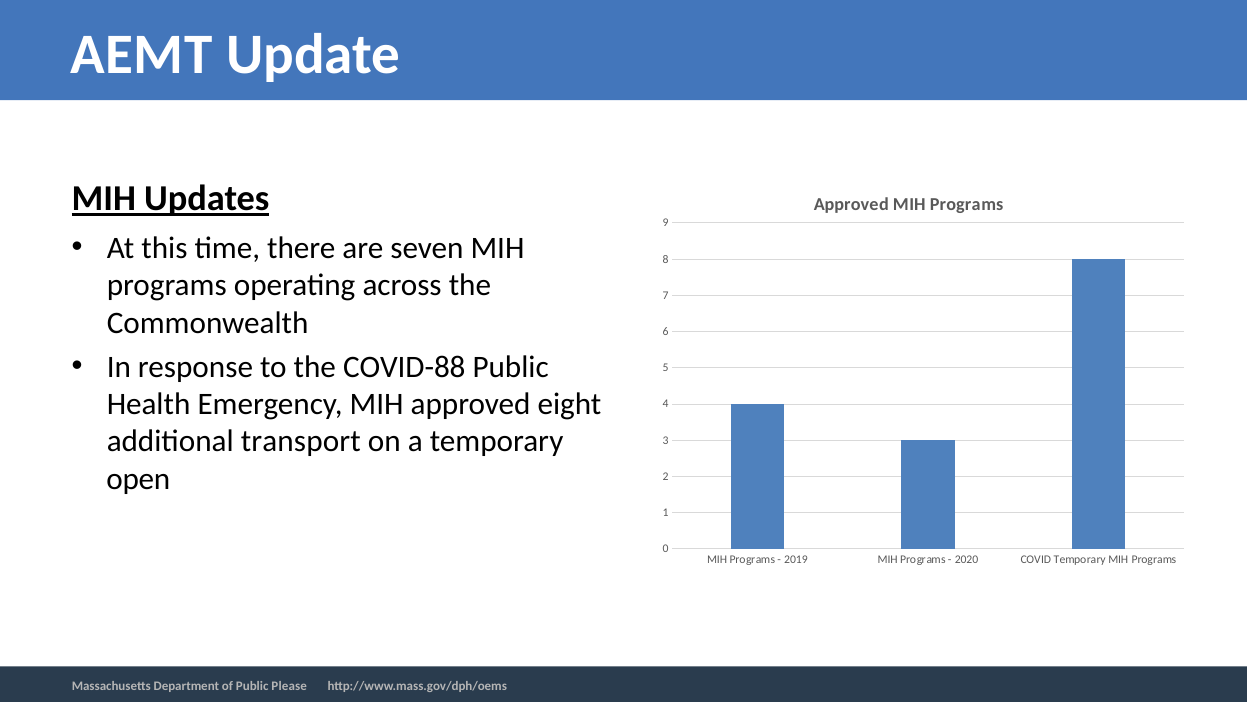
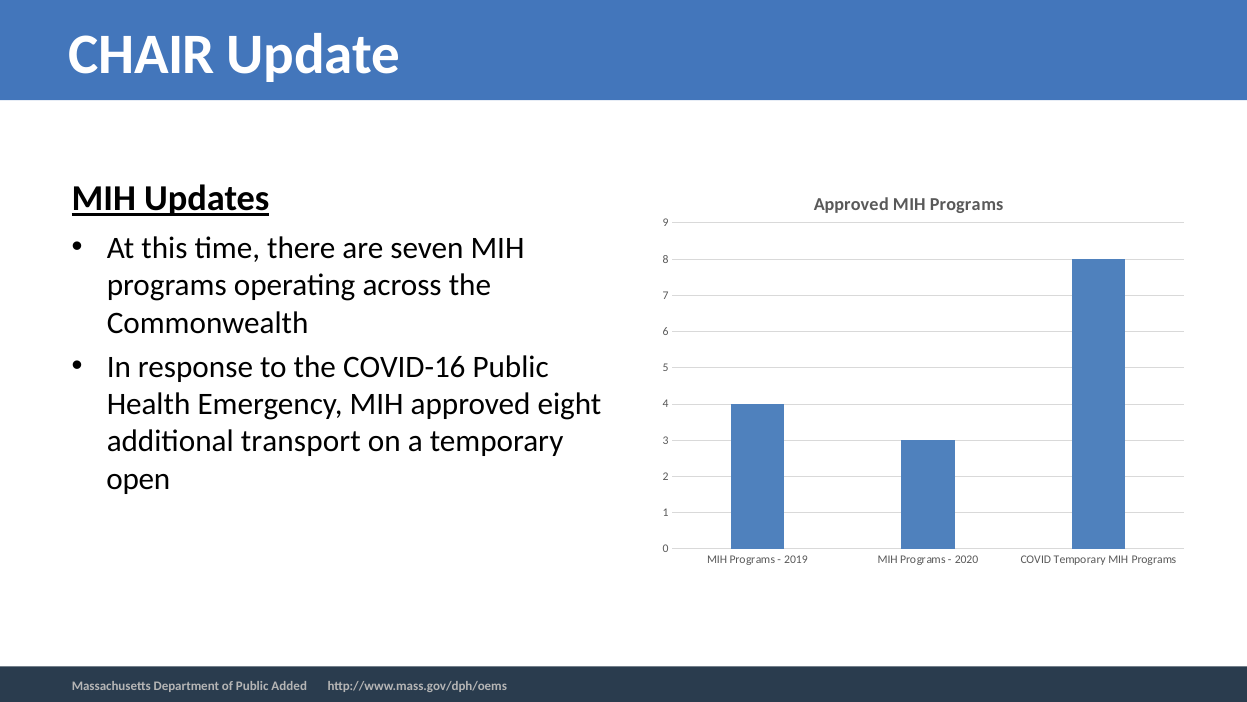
AEMT: AEMT -> CHAIR
COVID-88: COVID-88 -> COVID-16
Please: Please -> Added
